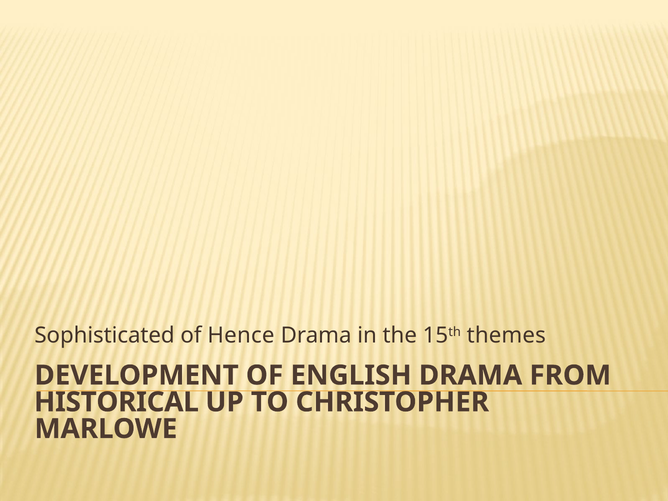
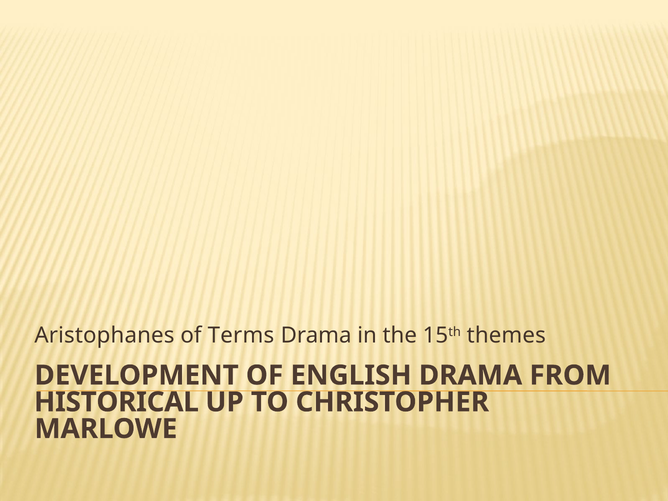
Sophisticated: Sophisticated -> Aristophanes
Hence: Hence -> Terms
